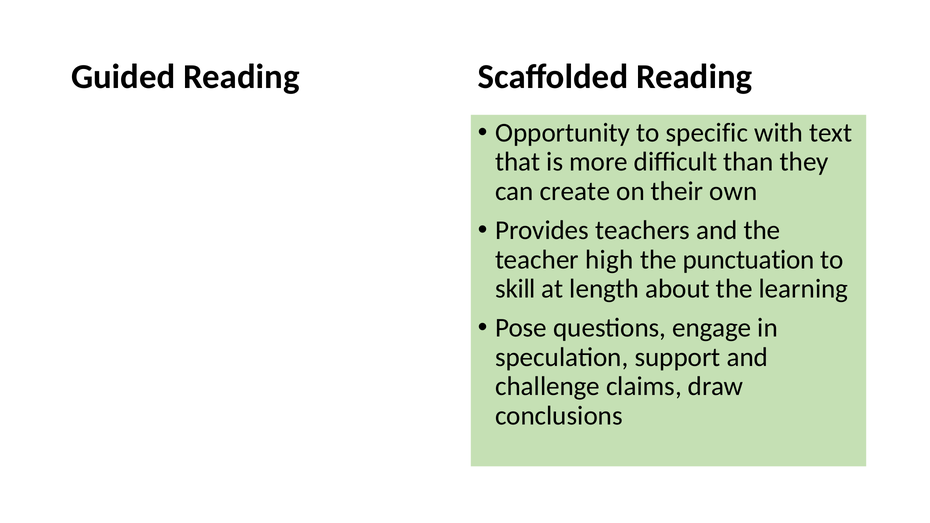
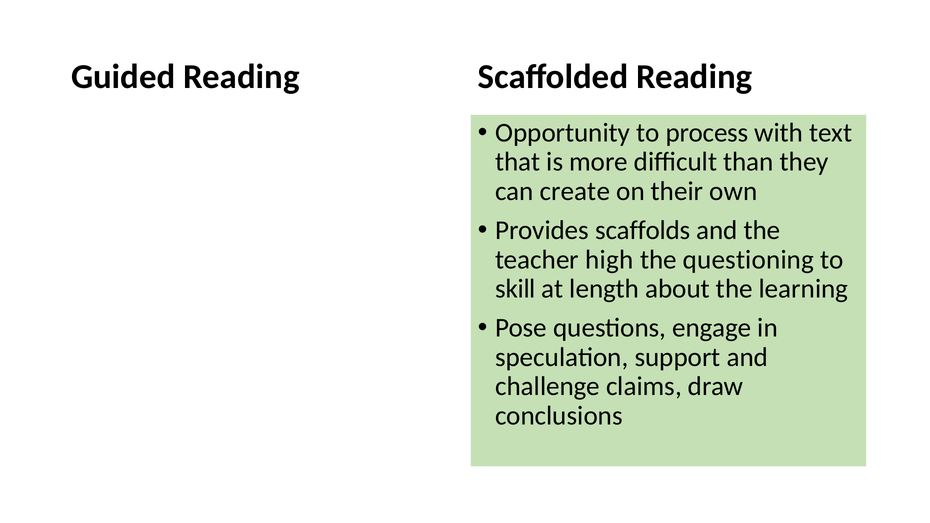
specific: specific -> process
teachers: teachers -> scaffolds
punctuation: punctuation -> questioning
